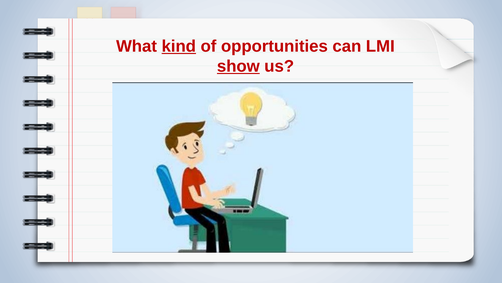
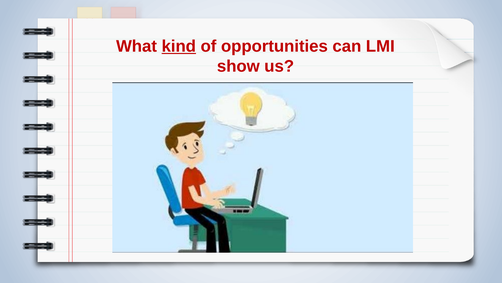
show underline: present -> none
